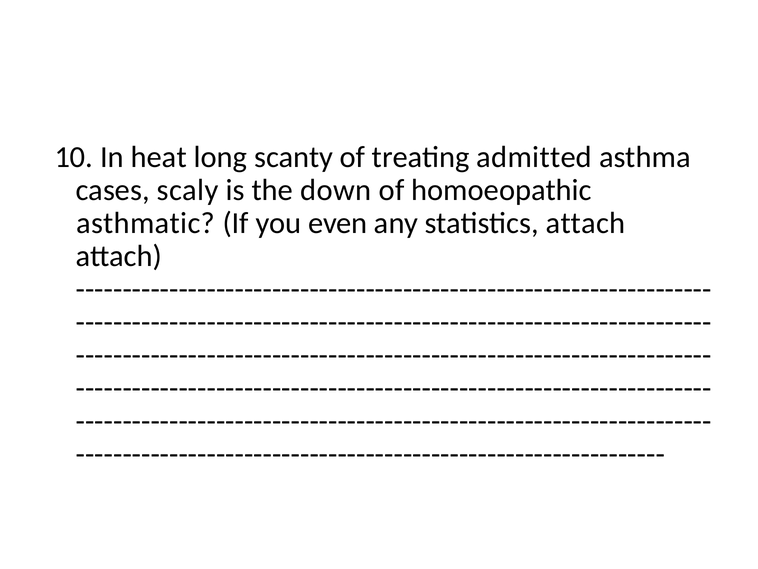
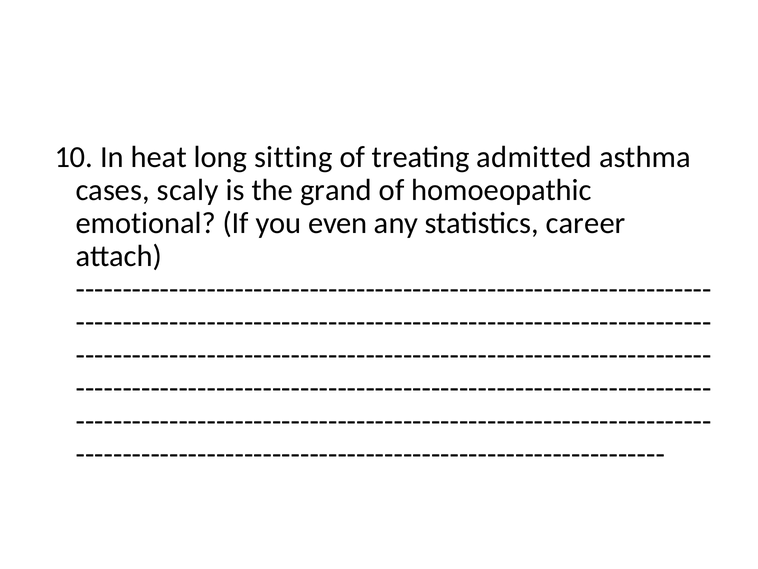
scanty: scanty -> sitting
down: down -> grand
asthmatic: asthmatic -> emotional
statistics attach: attach -> career
